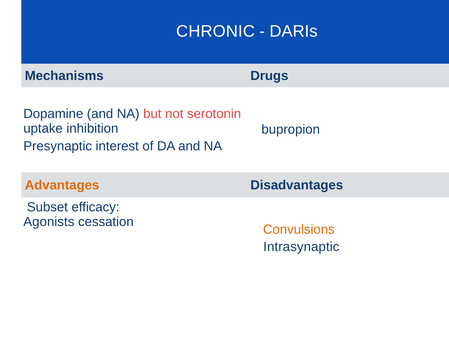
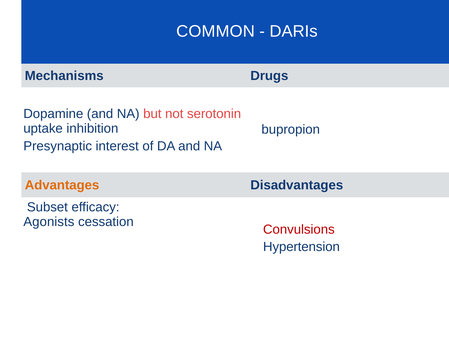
CHRONIC: CHRONIC -> COMMON
Convulsions colour: orange -> red
Intrasynaptic: Intrasynaptic -> Hypertension
